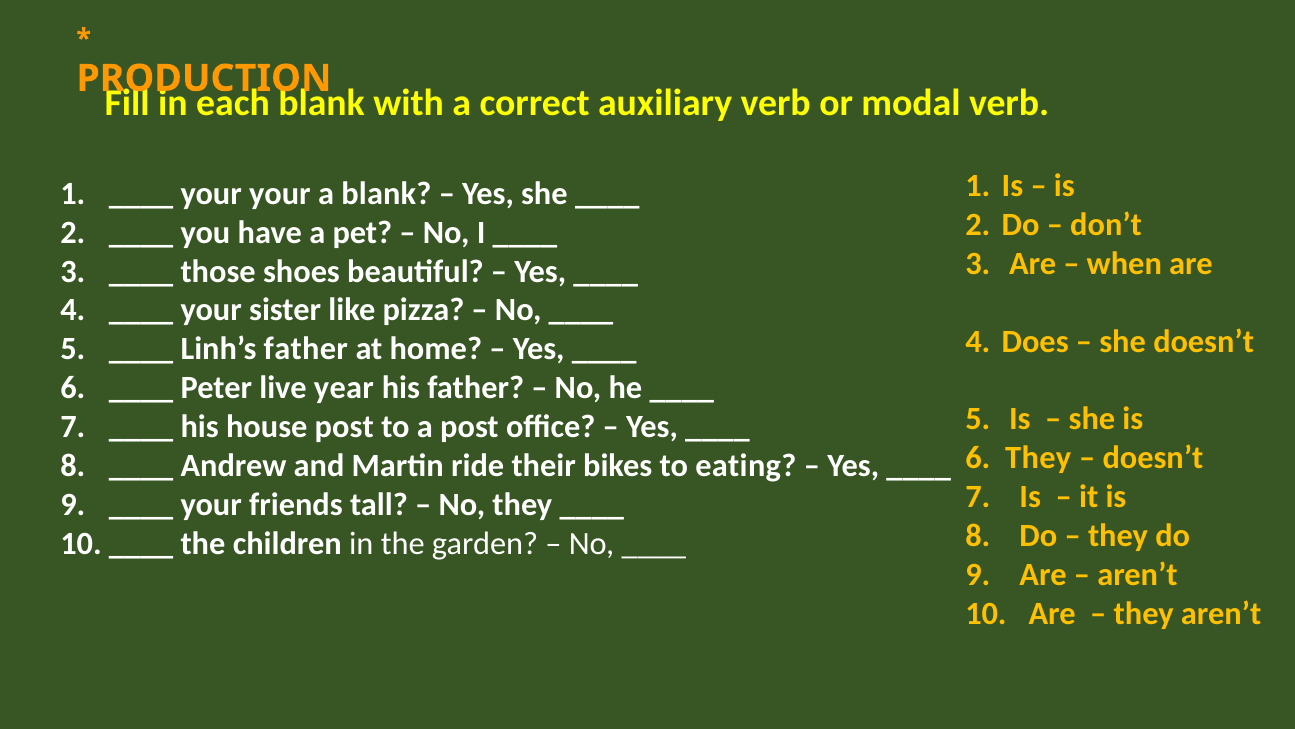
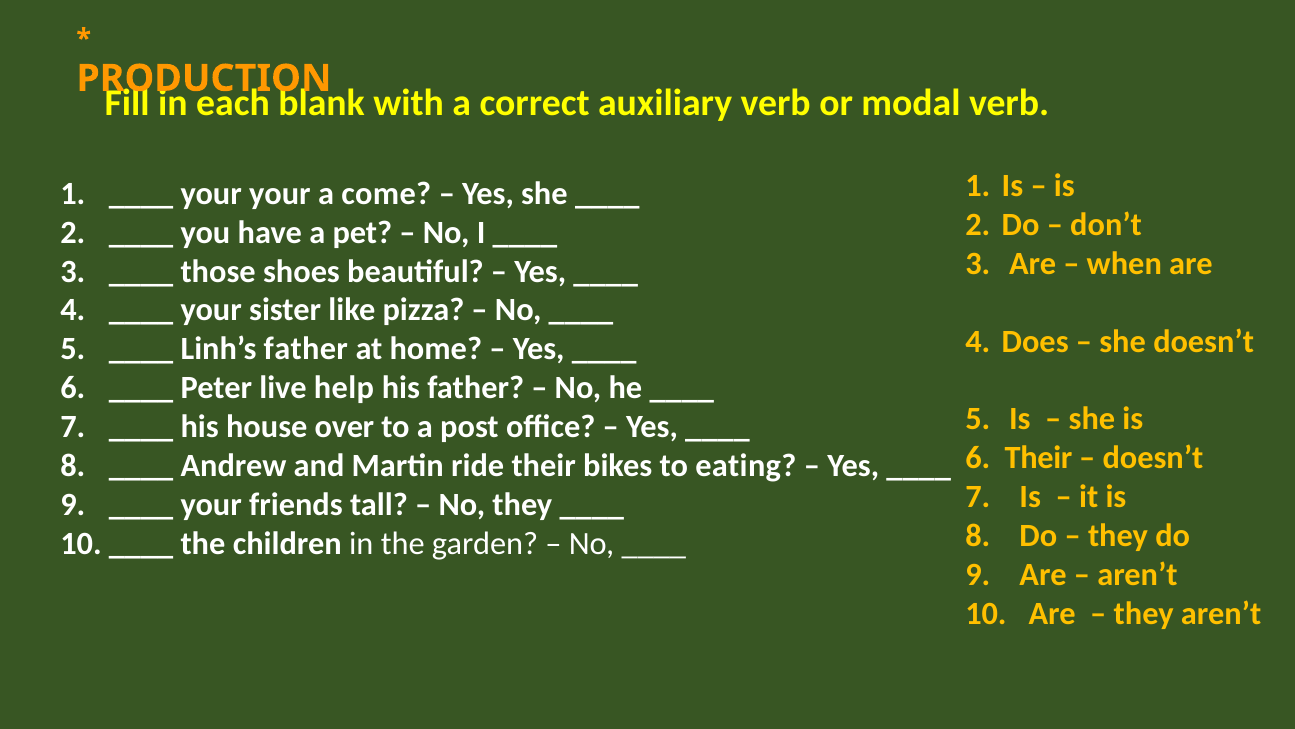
a blank: blank -> come
year: year -> help
house post: post -> over
6 They: They -> Their
